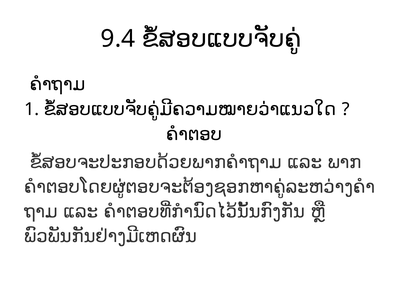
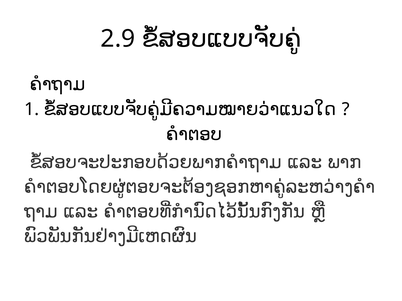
9.4: 9.4 -> 2.9
